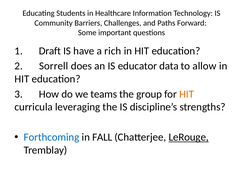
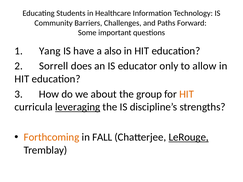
Draft: Draft -> Yang
rich: rich -> also
data: data -> only
teams: teams -> about
leveraging underline: none -> present
Forthcoming colour: blue -> orange
